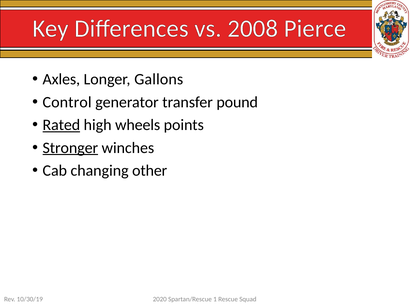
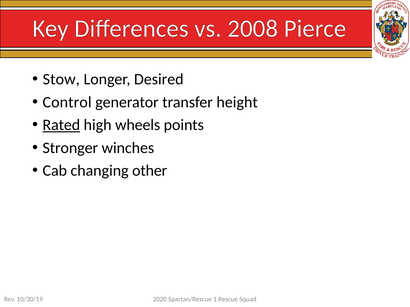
Axles: Axles -> Stow
Gallons: Gallons -> Desired
pound: pound -> height
Stronger underline: present -> none
